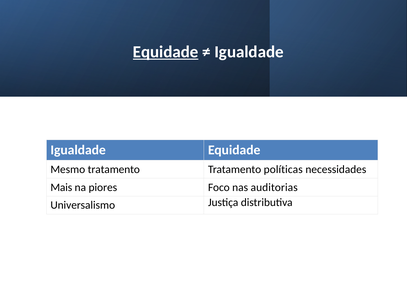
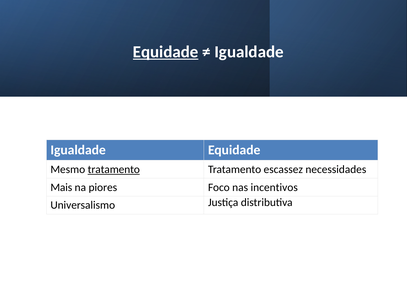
tratamento at (114, 170) underline: none -> present
políticas: políticas -> escassez
auditorias: auditorias -> incentivos
